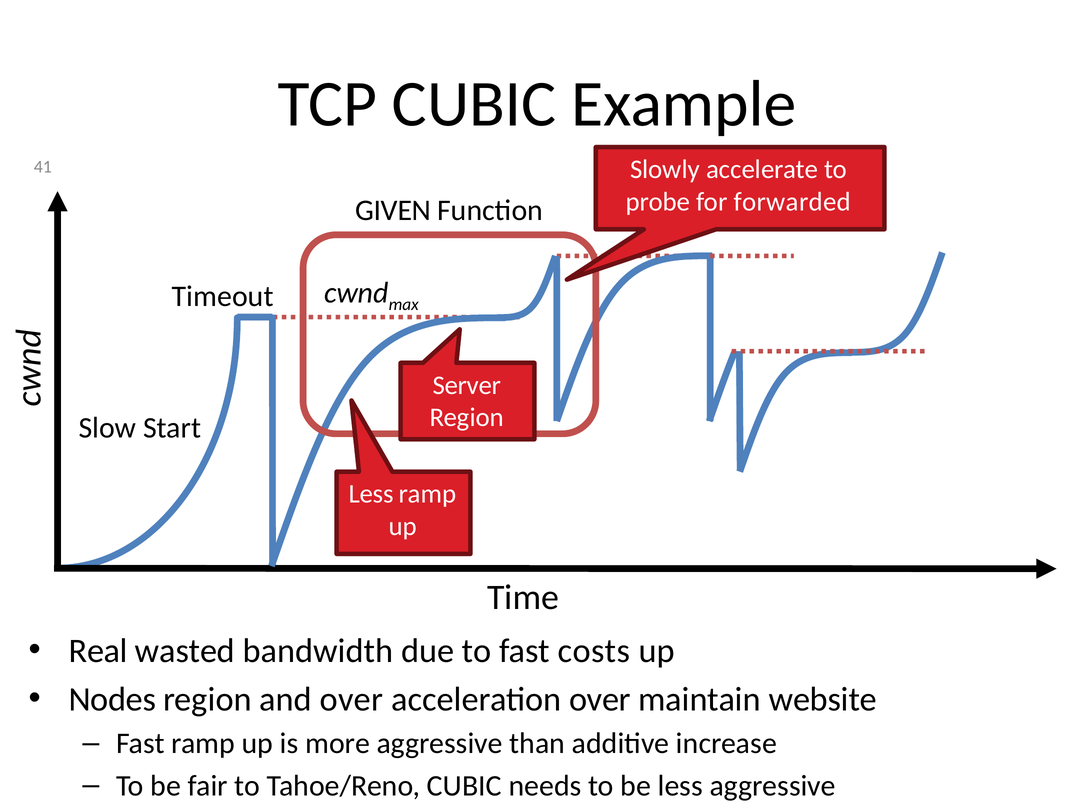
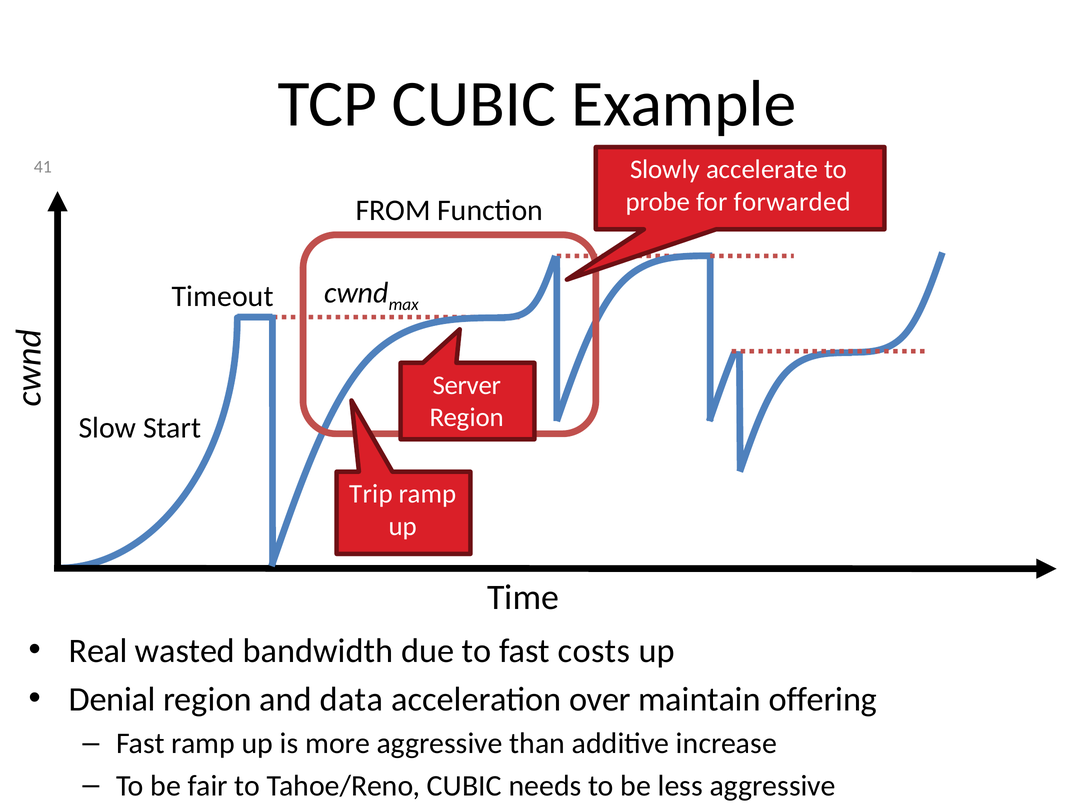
GIVEN: GIVEN -> FROM
Less at (371, 494): Less -> Trip
Nodes: Nodes -> Denial
and over: over -> data
website: website -> offering
